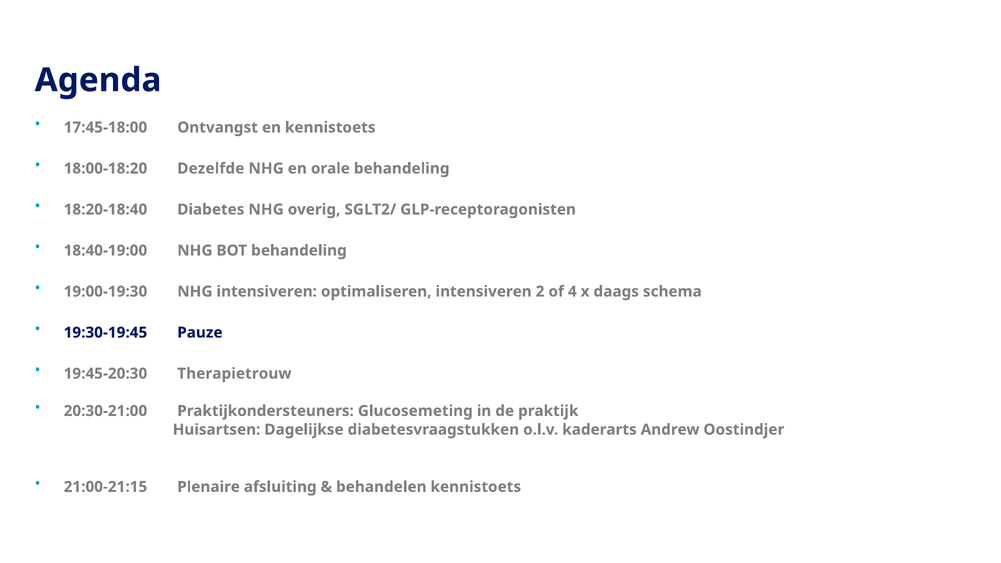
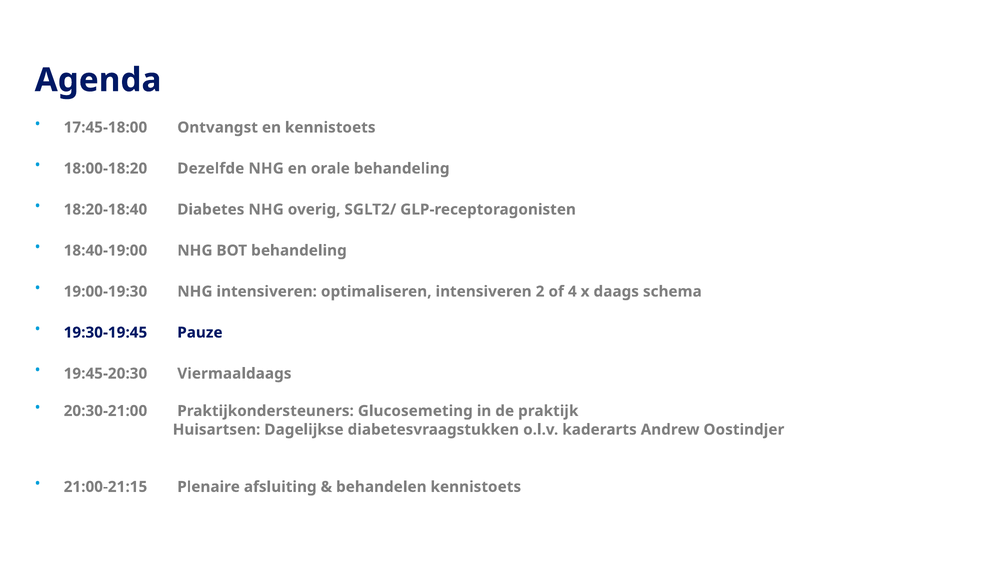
Therapietrouw: Therapietrouw -> Viermaaldaags
